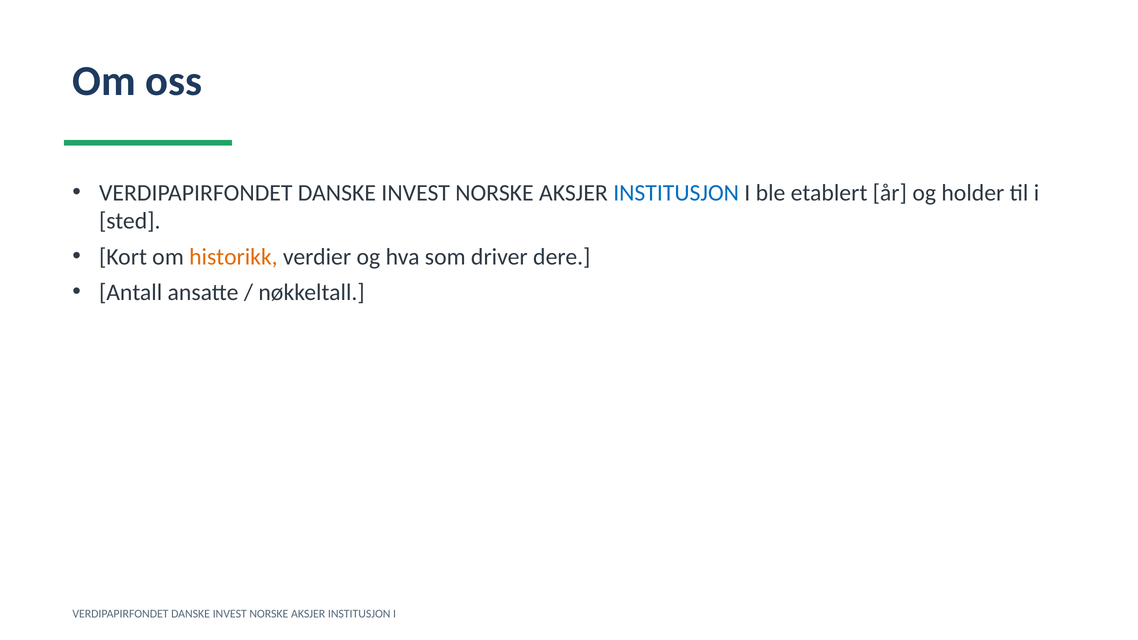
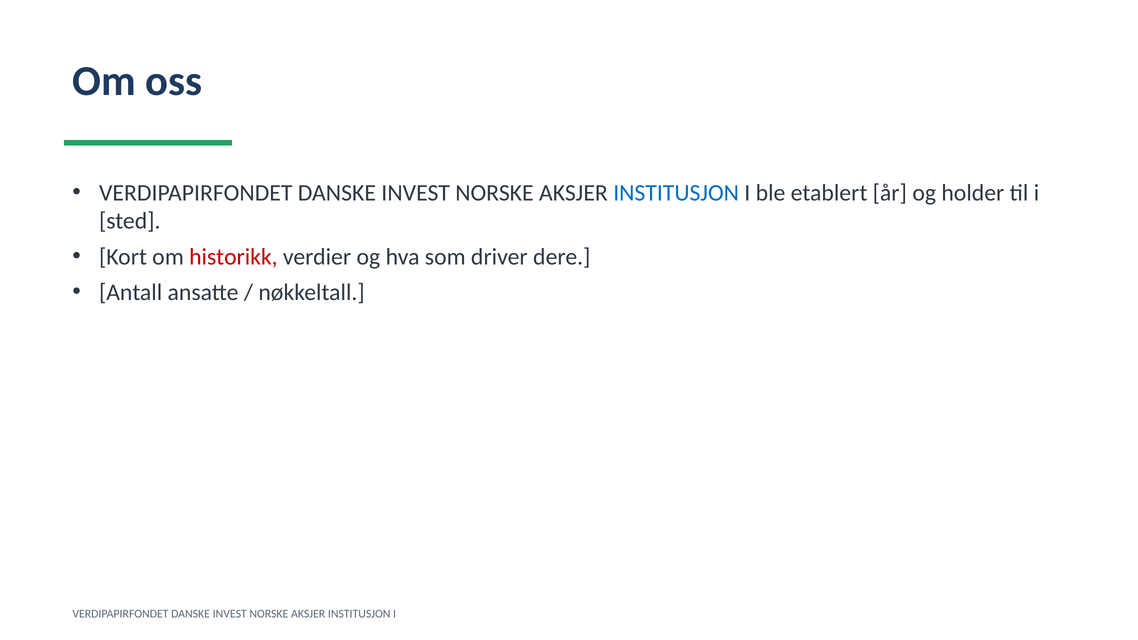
historikk colour: orange -> red
